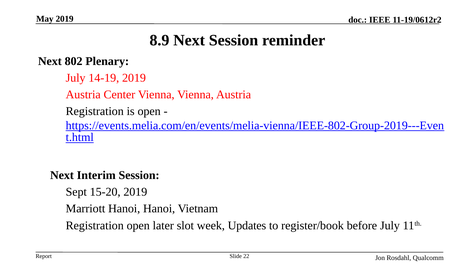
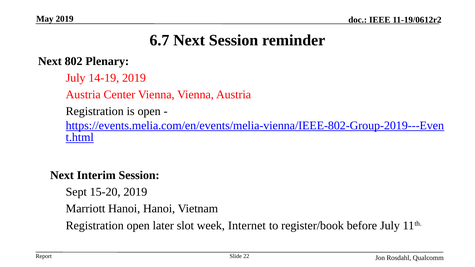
8.9: 8.9 -> 6.7
Updates: Updates -> Internet
